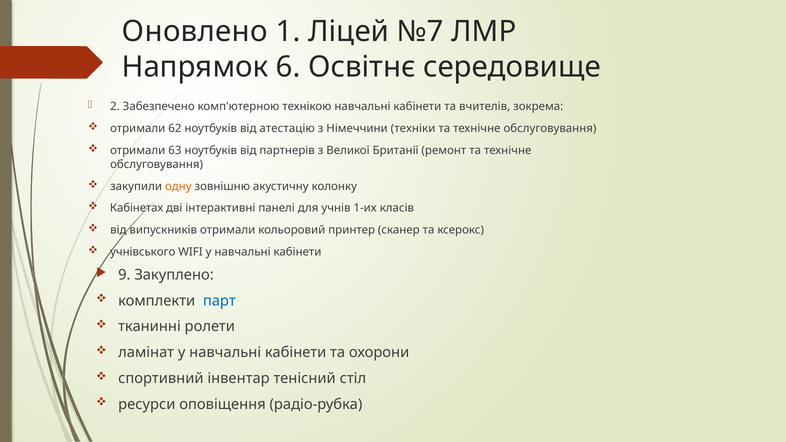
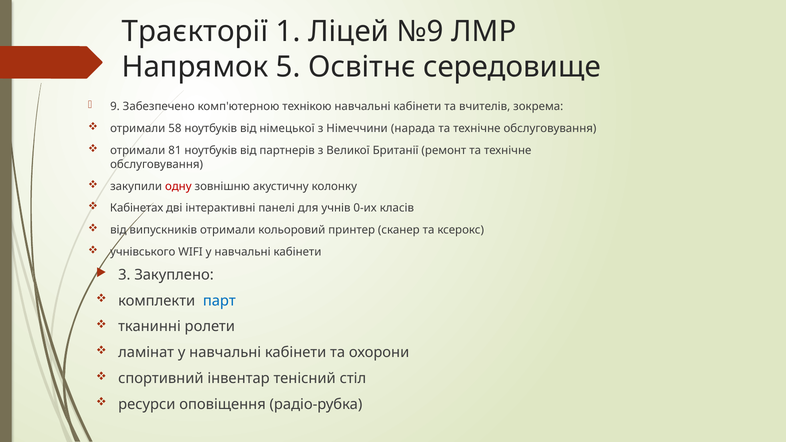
Оновлено: Оновлено -> Траєкторії
№7: №7 -> №9
6: 6 -> 5
2: 2 -> 9
62: 62 -> 58
атестацію: атестацію -> німецької
техніки: техніки -> нарада
63: 63 -> 81
одну colour: orange -> red
1-их: 1-их -> 0-их
9: 9 -> 3
